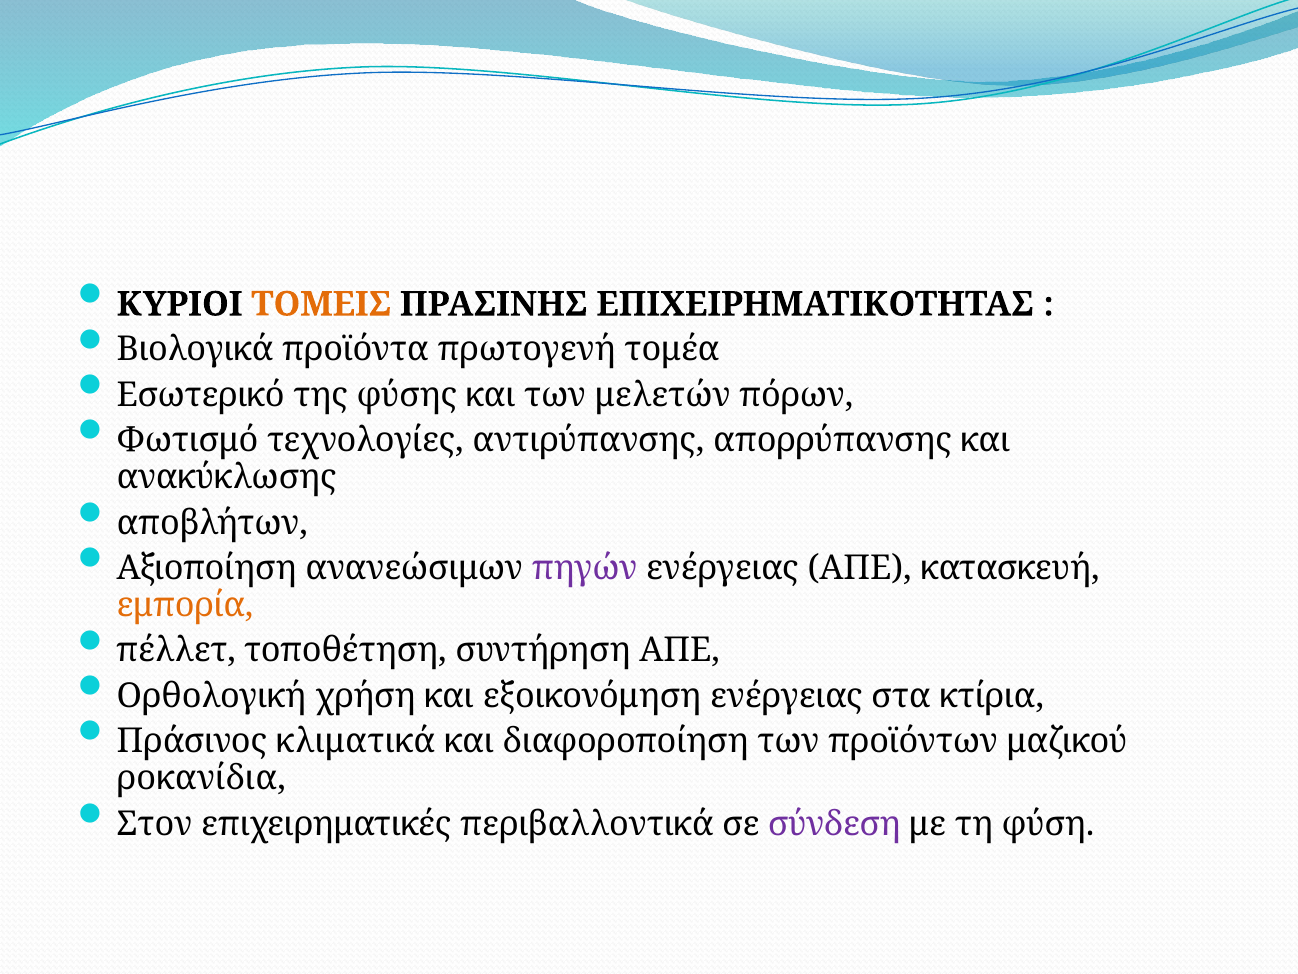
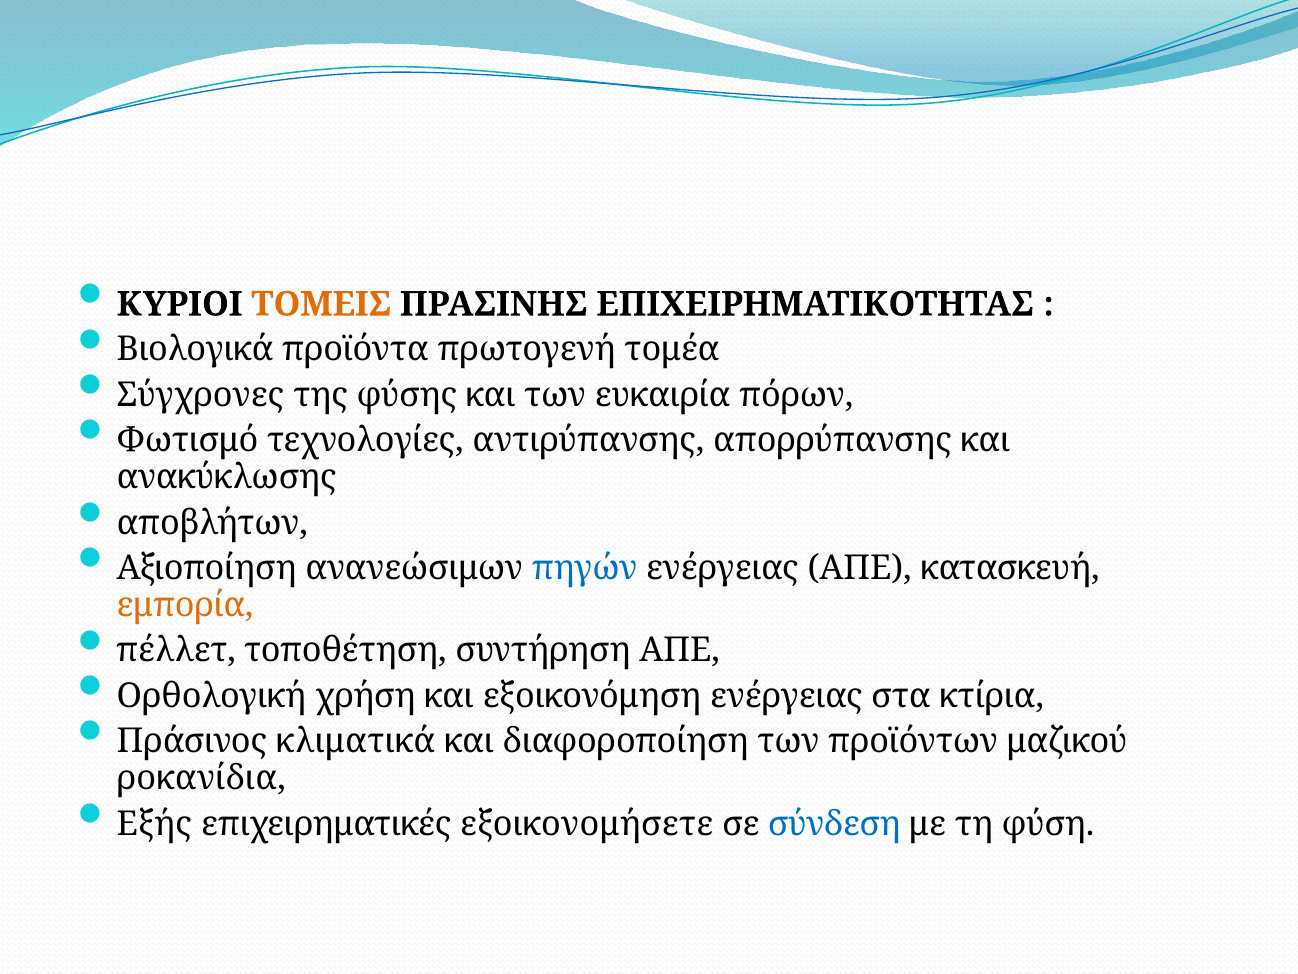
Εσωτερικό: Εσωτερικό -> Σύγχρονες
μελετών: μελετών -> ευκαιρία
πηγών colour: purple -> blue
Στον: Στον -> Εξής
περιβαλλοντικά: περιβαλλοντικά -> εξοικονομήσετε
σύνδεση colour: purple -> blue
